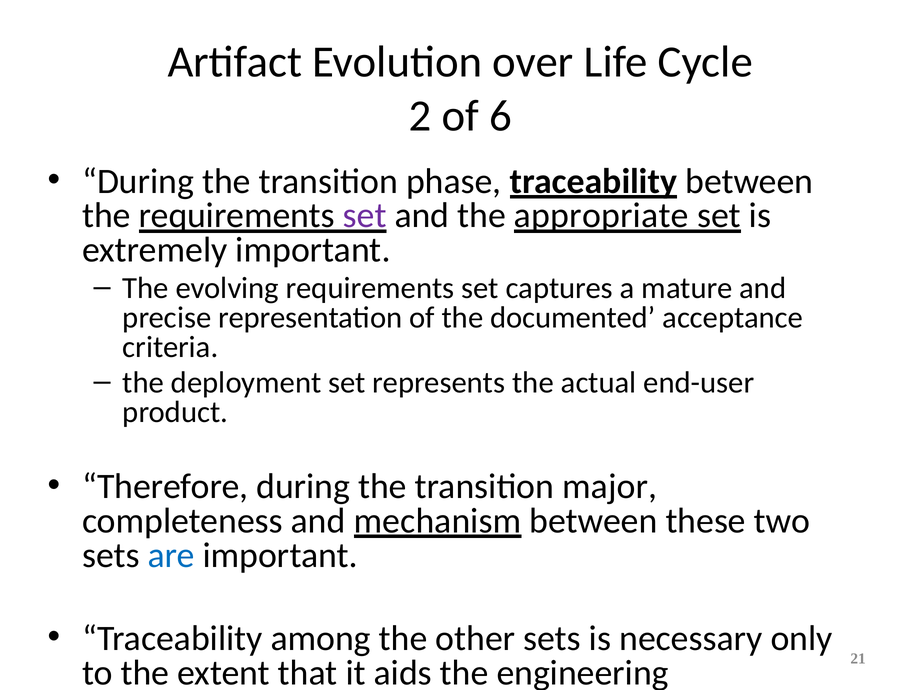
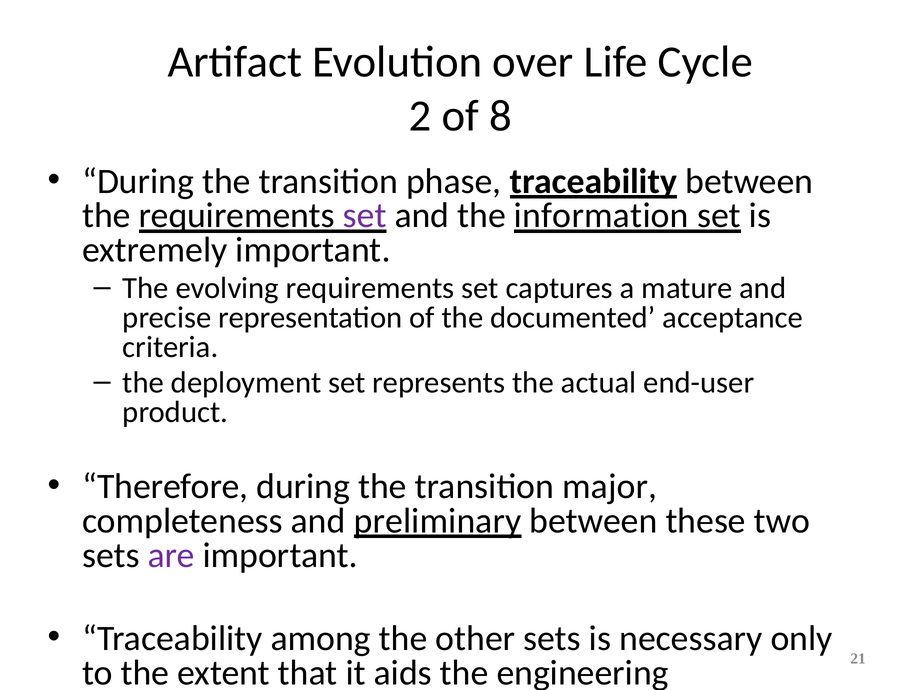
6: 6 -> 8
appropriate: appropriate -> information
mechanism: mechanism -> preliminary
are colour: blue -> purple
